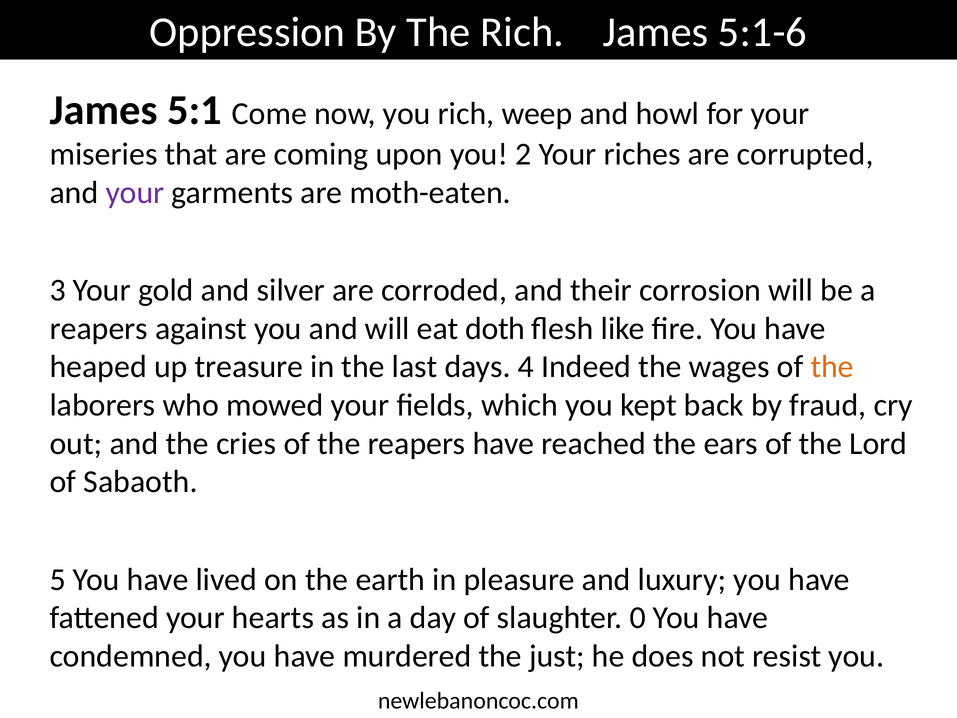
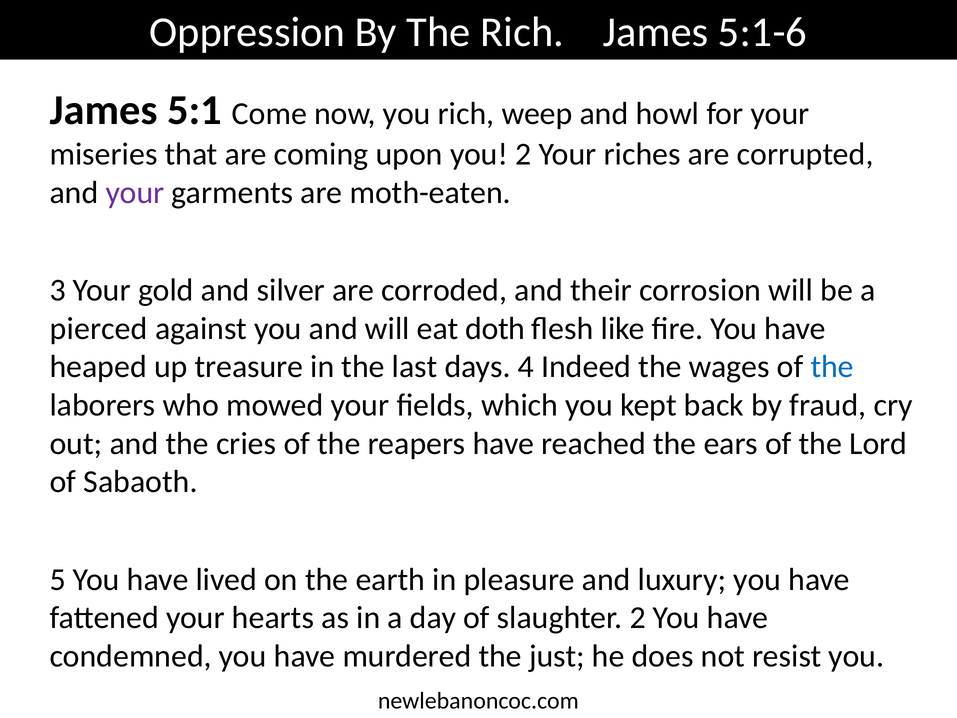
reapers at (99, 329): reapers -> pierced
the at (832, 367) colour: orange -> blue
slaughter 0: 0 -> 2
